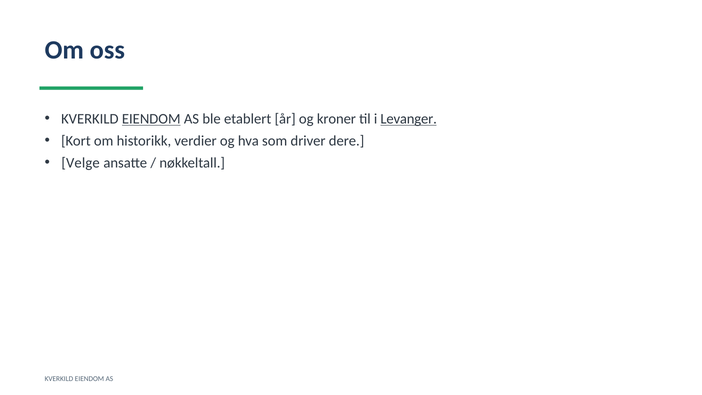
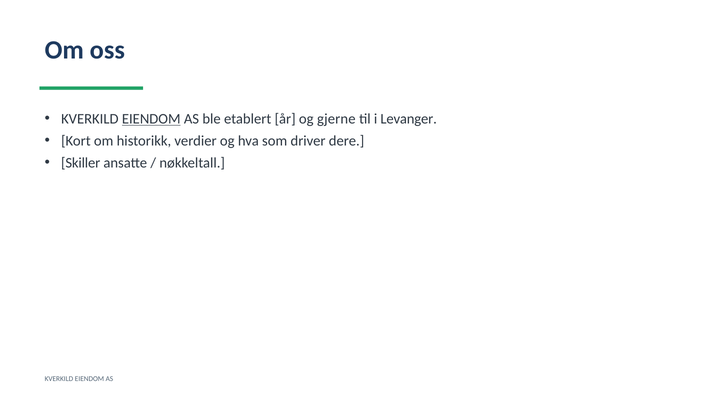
kroner: kroner -> gjerne
Levanger underline: present -> none
Velge: Velge -> Skiller
